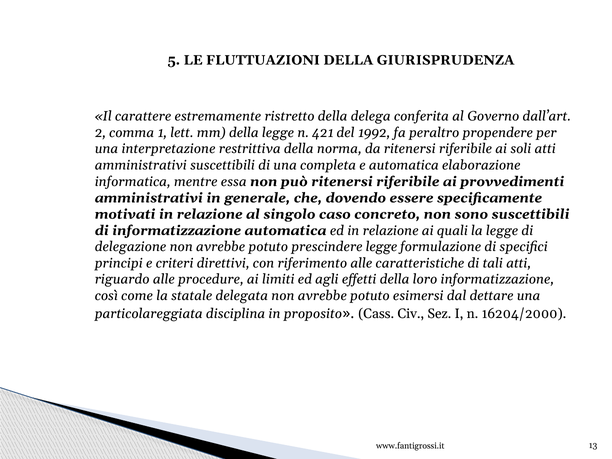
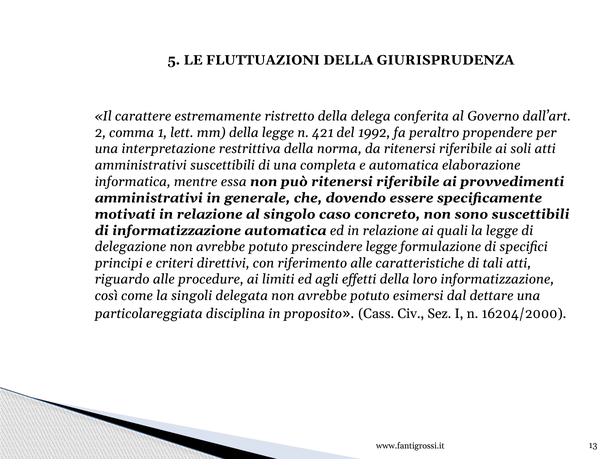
statale: statale -> singoli
